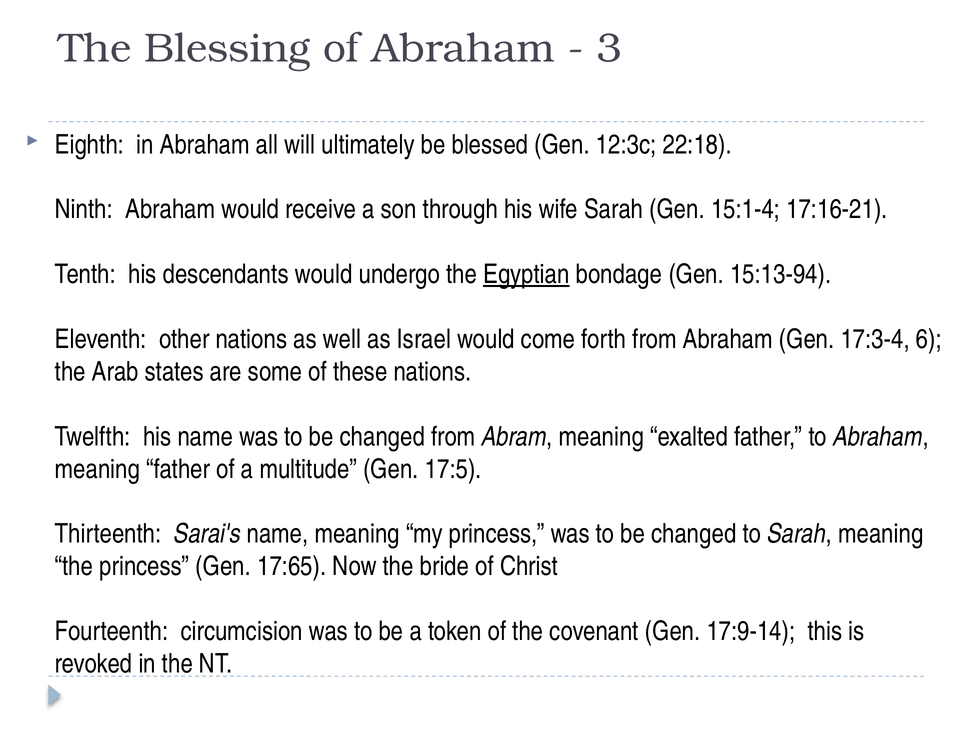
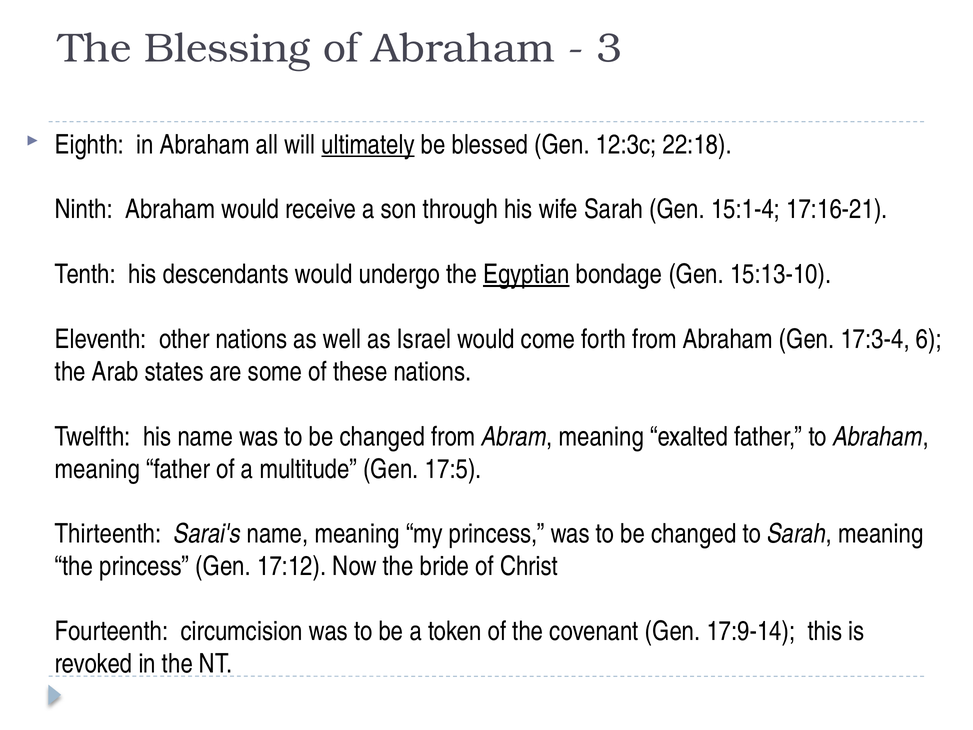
ultimately underline: none -> present
15:13-94: 15:13-94 -> 15:13-10
17:65: 17:65 -> 17:12
